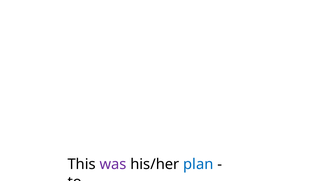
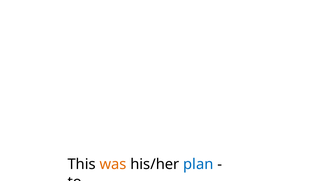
was colour: purple -> orange
